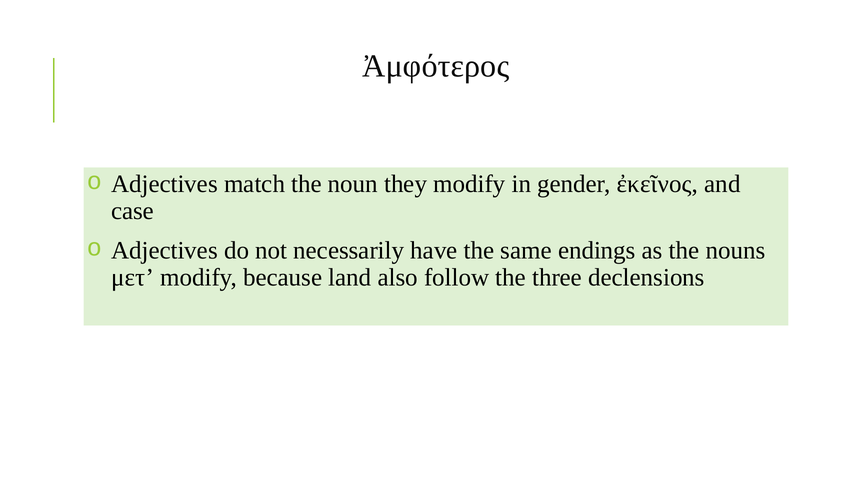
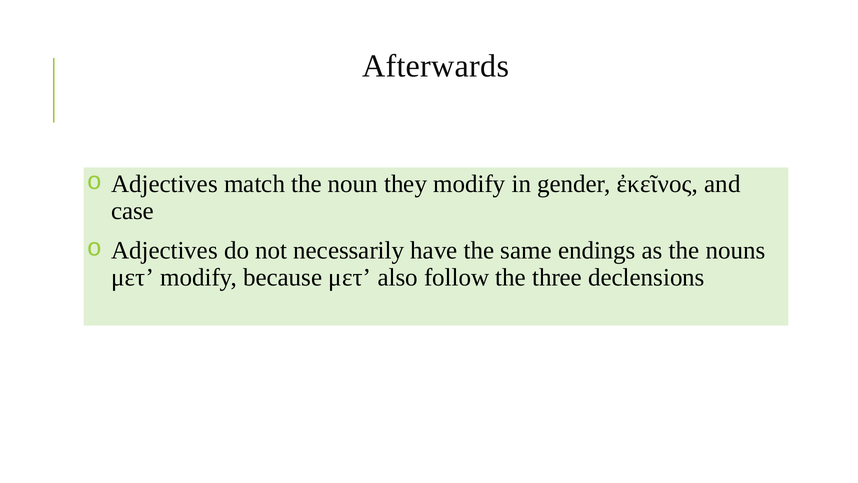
Ἀμφότερος: Ἀμφότερος -> Afterwards
because land: land -> μετʼ
